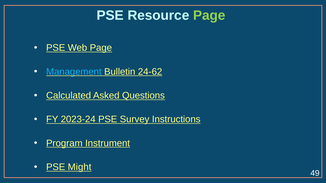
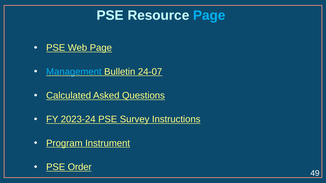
Page at (209, 15) colour: light green -> light blue
24-62: 24-62 -> 24-07
Might: Might -> Order
